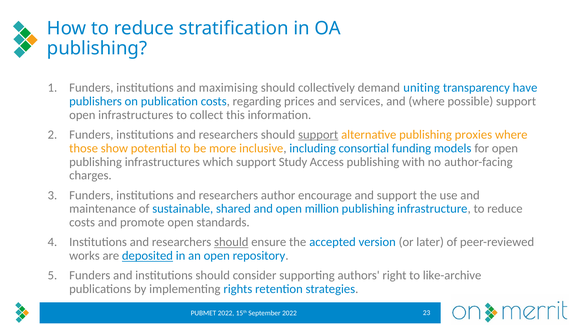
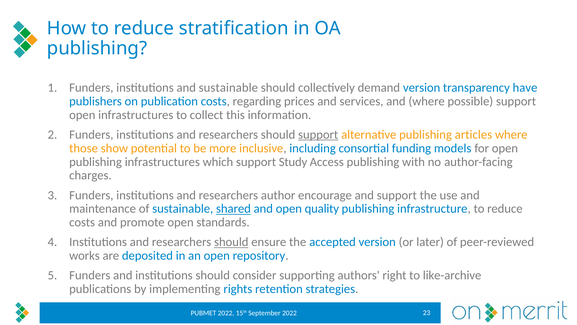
and maximising: maximising -> sustainable
demand uniting: uniting -> version
proxies: proxies -> articles
shared underline: none -> present
million: million -> quality
deposited underline: present -> none
